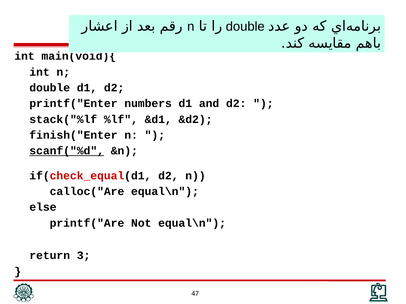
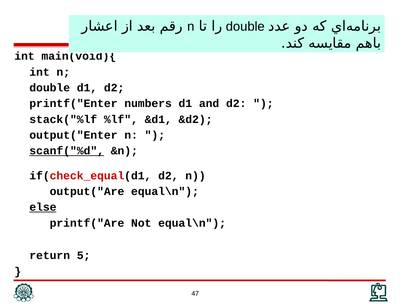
finish("Enter: finish("Enter -> output("Enter
calloc("Are: calloc("Are -> output("Are
else underline: none -> present
3: 3 -> 5
